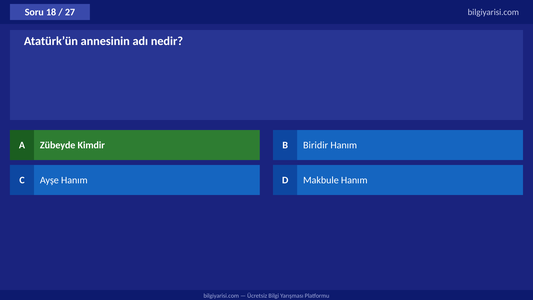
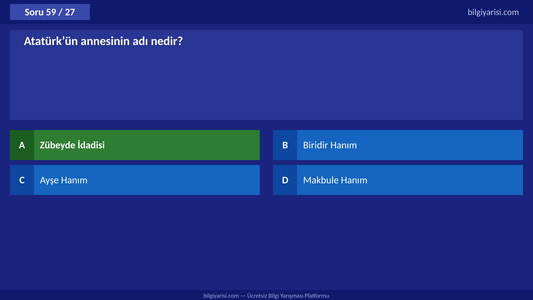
18: 18 -> 59
Kimdir: Kimdir -> İdadisi
